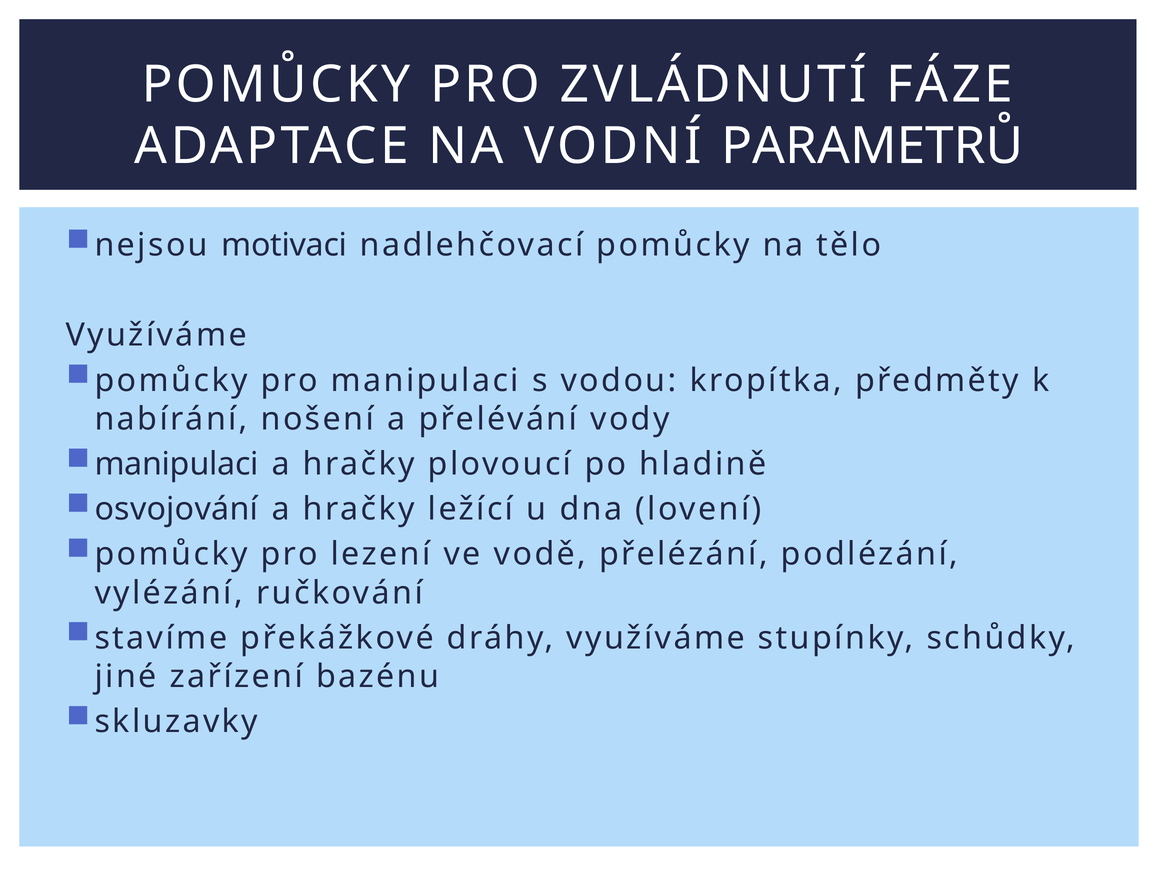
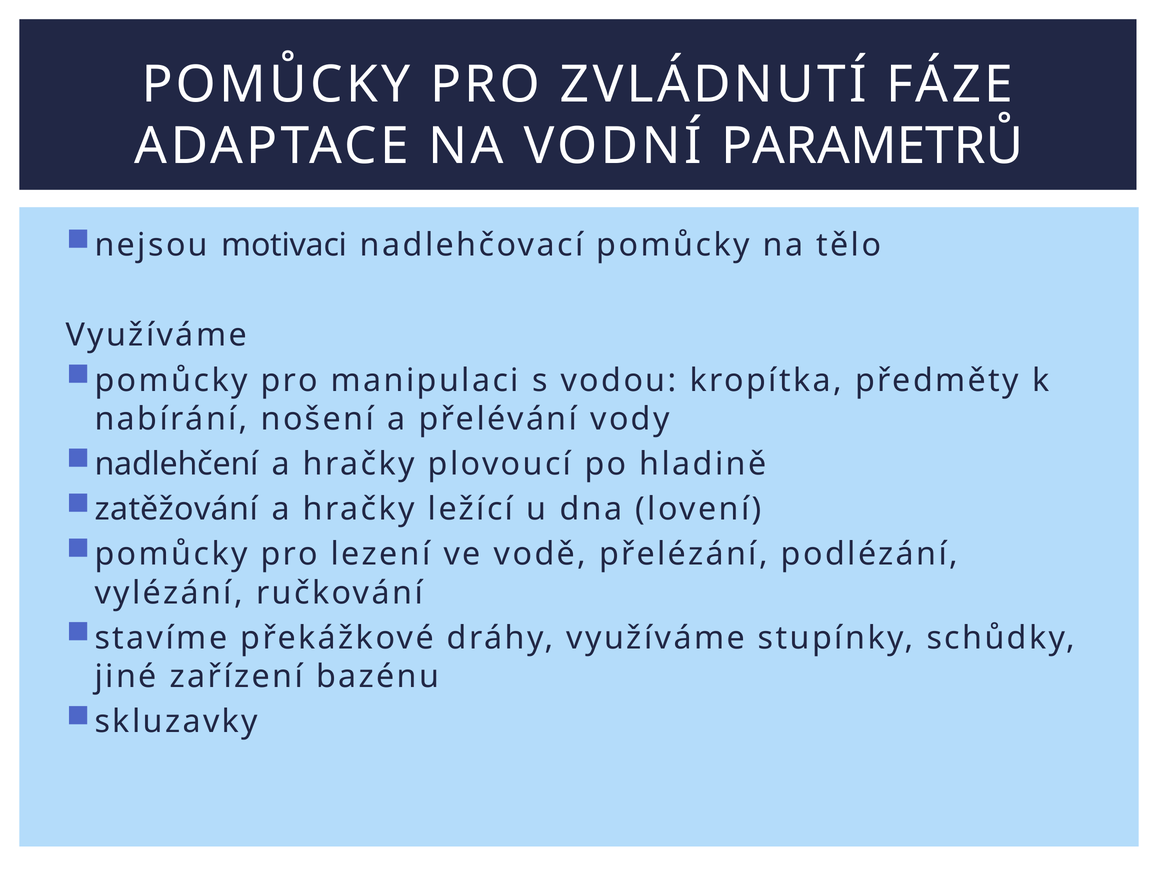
manipulaci at (177, 464): manipulaci -> nadlehčení
osvojování: osvojování -> zatěžování
